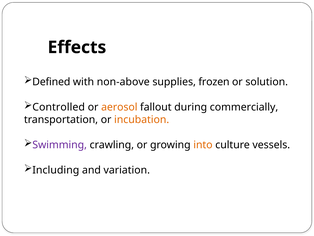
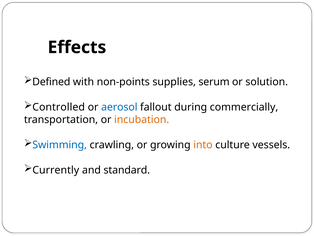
non-above: non-above -> non-points
frozen: frozen -> serum
aerosol colour: orange -> blue
Swimming colour: purple -> blue
Including: Including -> Currently
variation: variation -> standard
